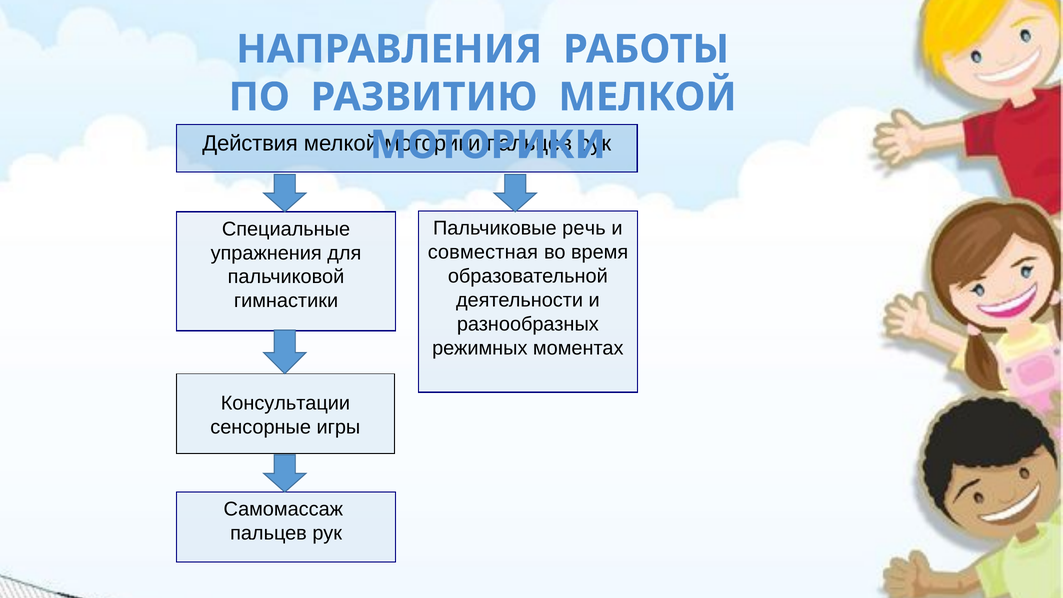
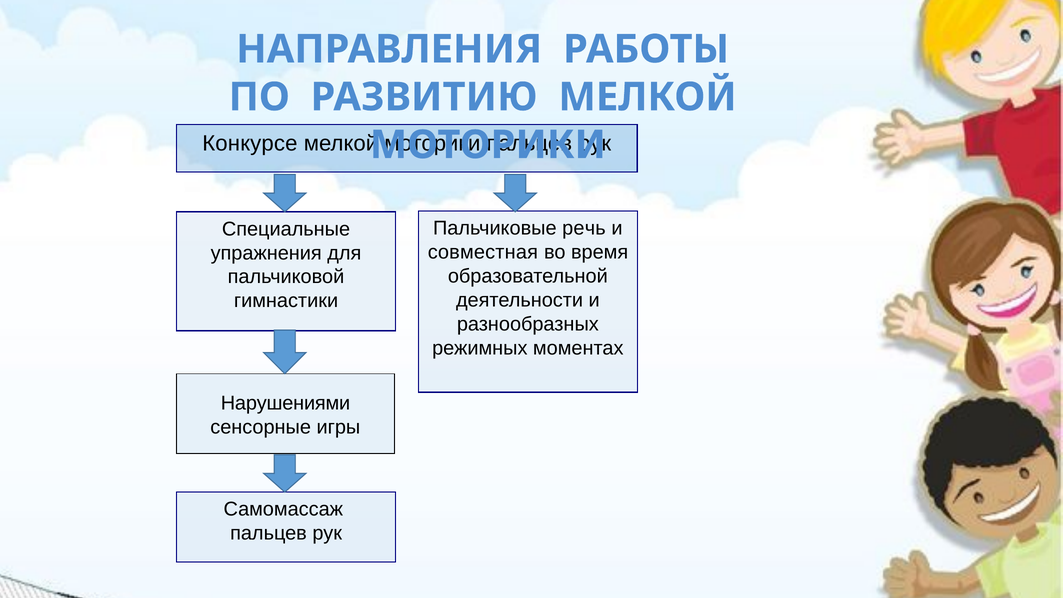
Действия: Действия -> Конкурсе
Консультации: Консультации -> Нарушениями
